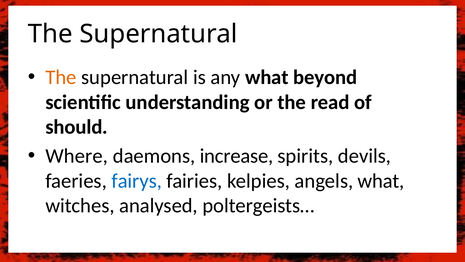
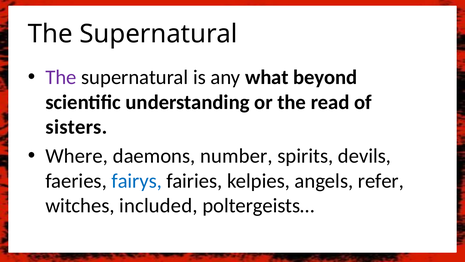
The at (61, 77) colour: orange -> purple
should: should -> sisters
increase: increase -> number
angels what: what -> refer
analysed: analysed -> included
